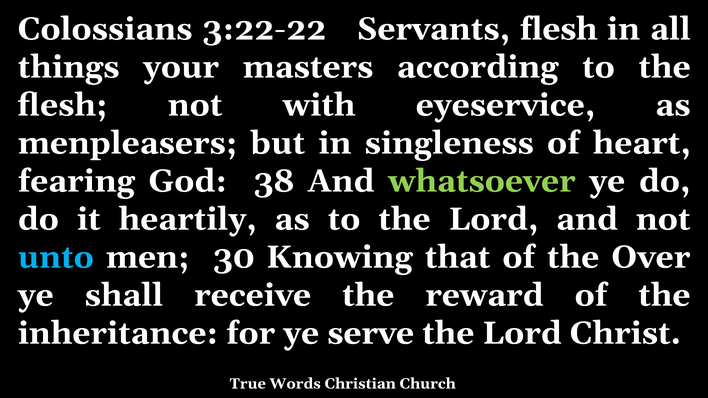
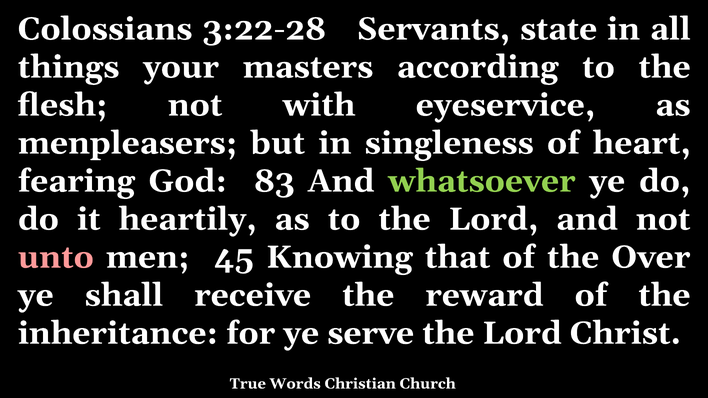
3:22-22: 3:22-22 -> 3:22-28
Servants flesh: flesh -> state
38: 38 -> 83
unto colour: light blue -> pink
30: 30 -> 45
